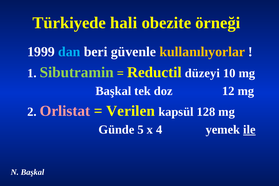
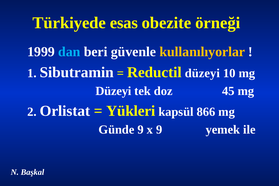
hali: hali -> esas
Sibutramin colour: light green -> white
Başkal at (113, 91): Başkal -> Düzeyi
12: 12 -> 45
Orlistat colour: pink -> white
Verilen: Verilen -> Yükleri
128: 128 -> 866
Günde 5: 5 -> 9
x 4: 4 -> 9
ile underline: present -> none
